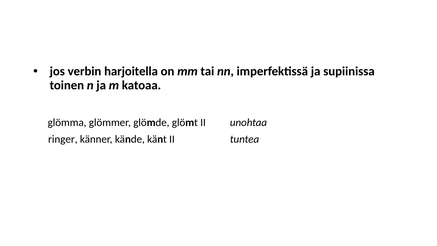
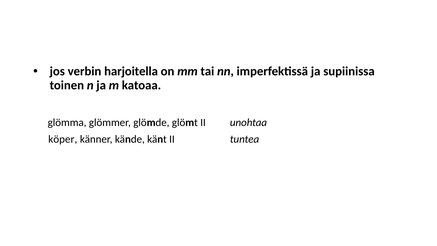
ringer: ringer -> köper
